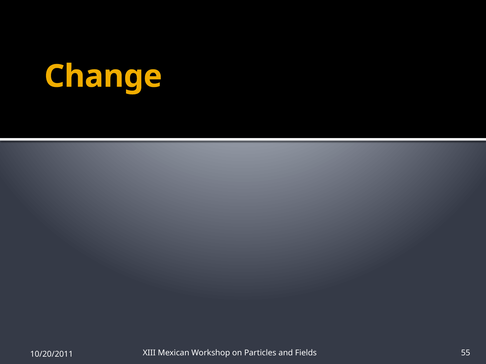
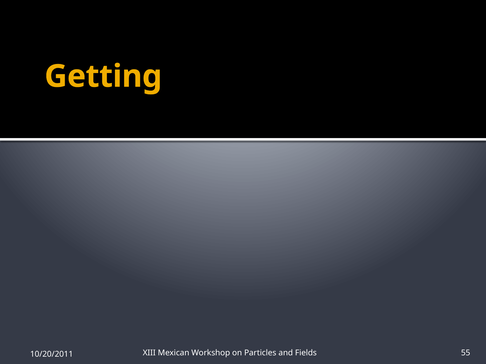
Change: Change -> Getting
